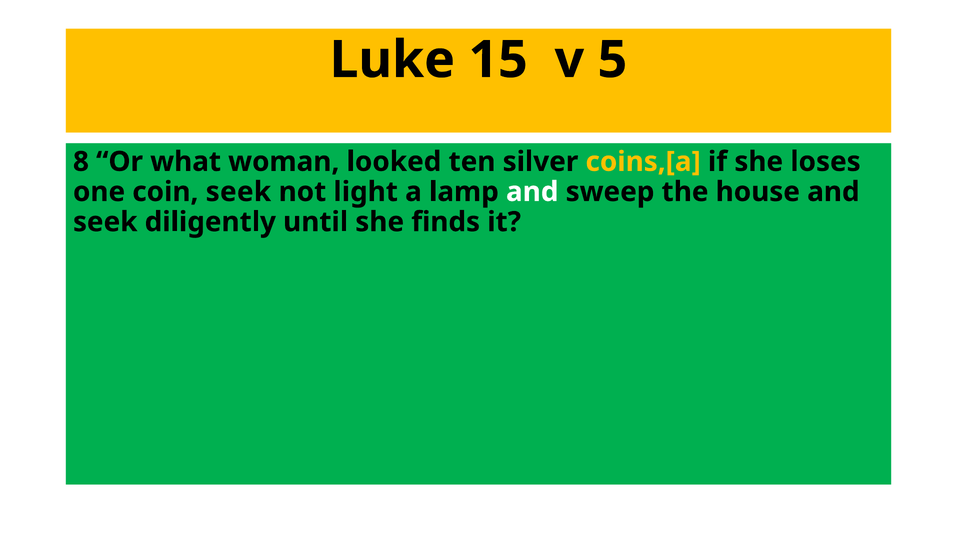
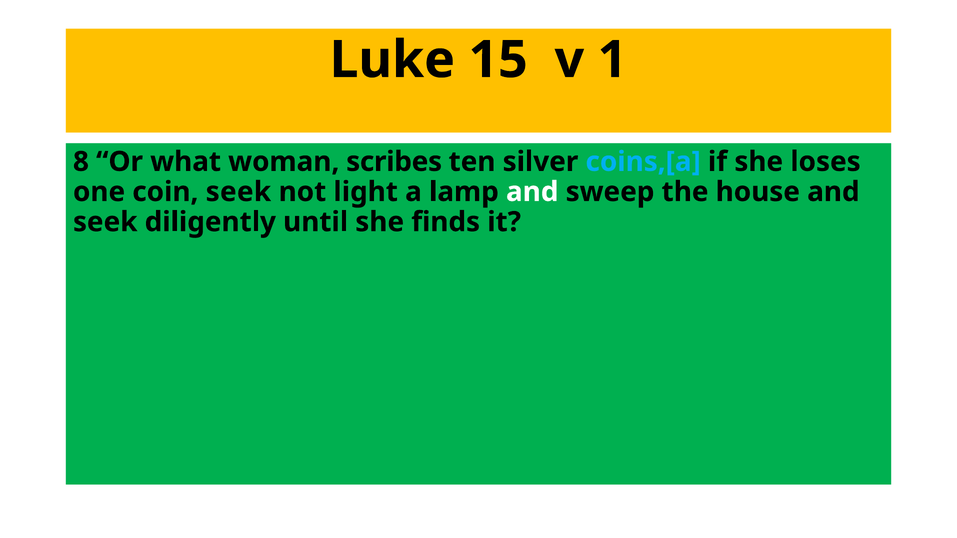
5: 5 -> 1
looked: looked -> scribes
coins,[a colour: yellow -> light blue
